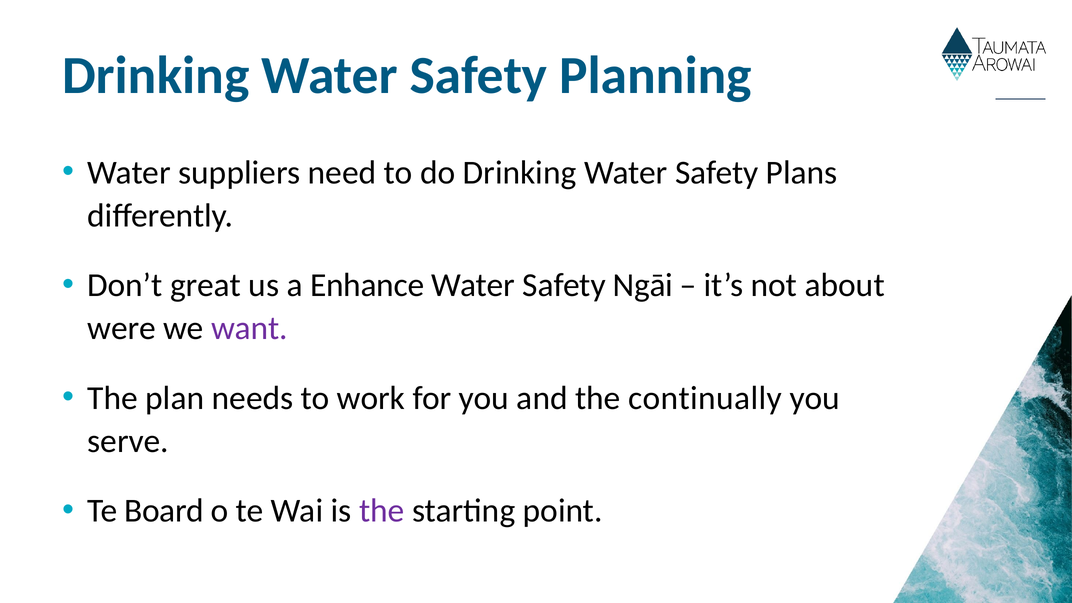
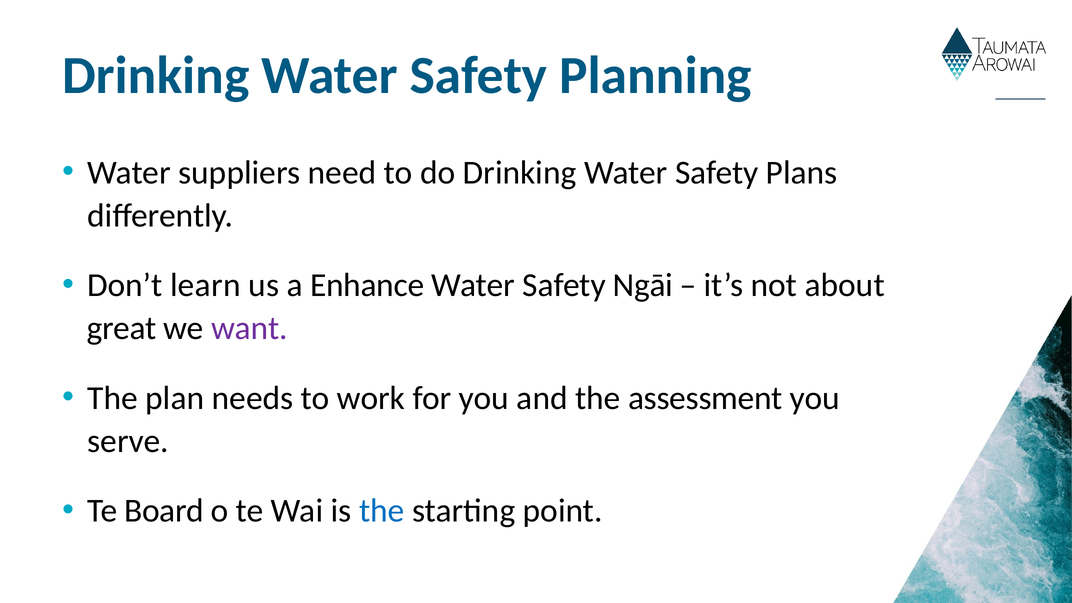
great: great -> learn
were: were -> great
continually: continually -> assessment
the at (382, 511) colour: purple -> blue
